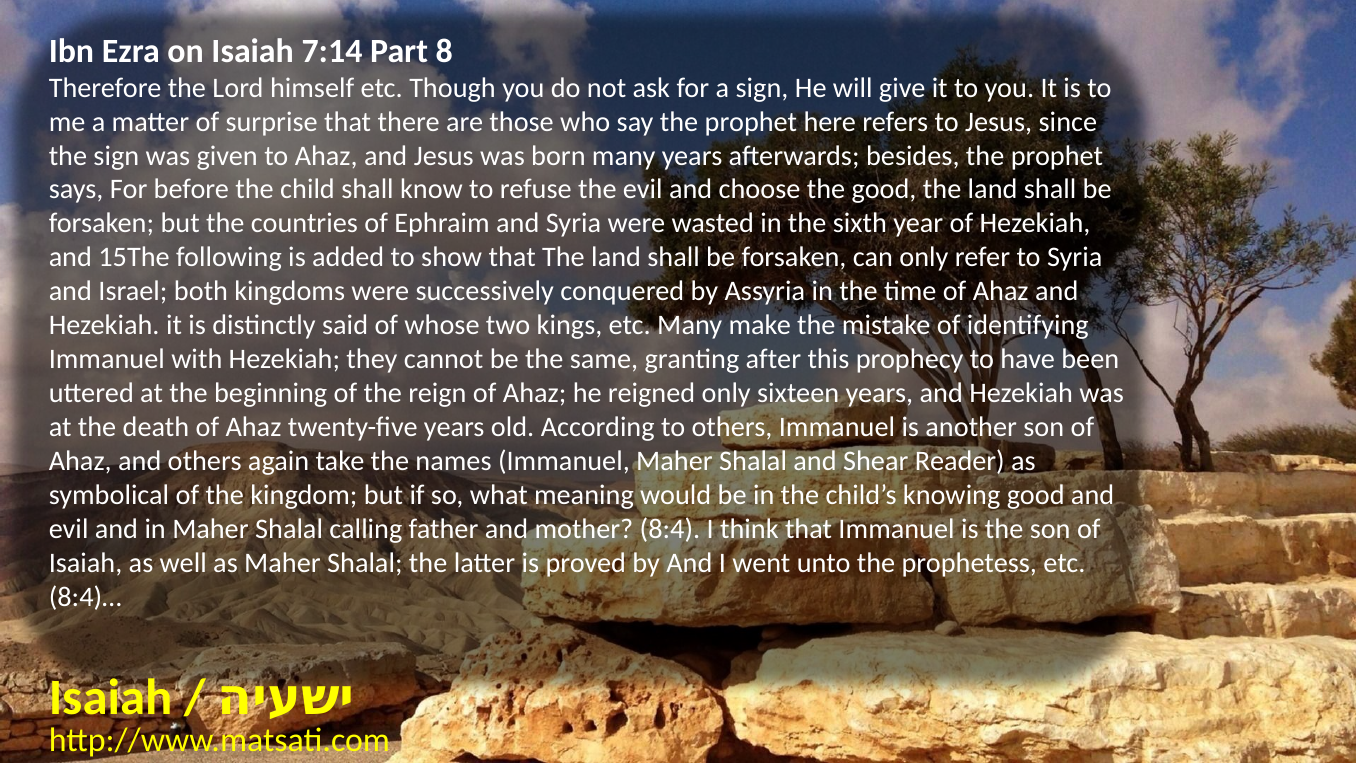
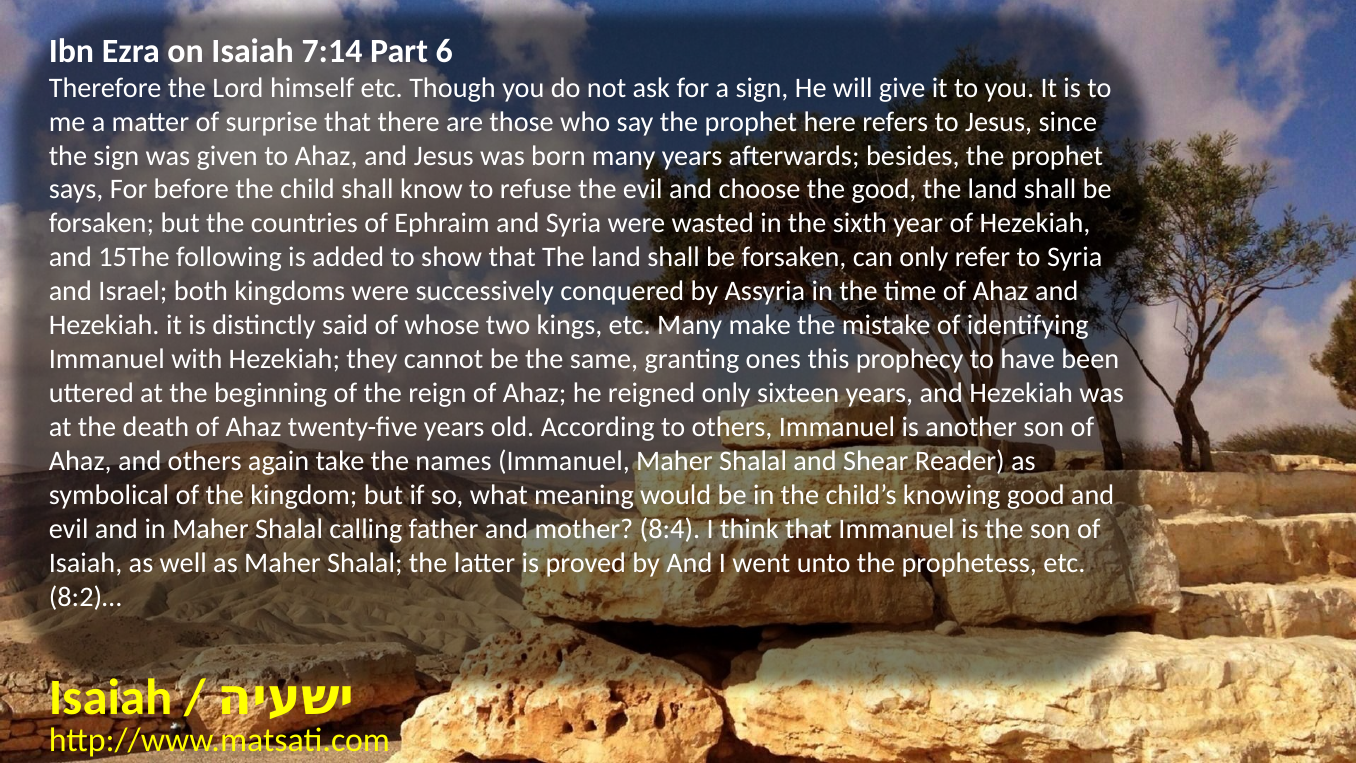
8: 8 -> 6
after: after -> ones
8:4)…: 8:4)… -> 8:2)…
